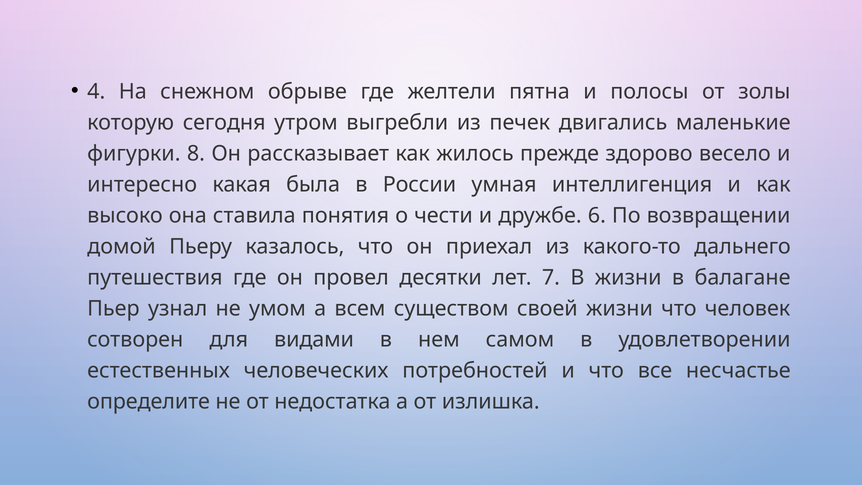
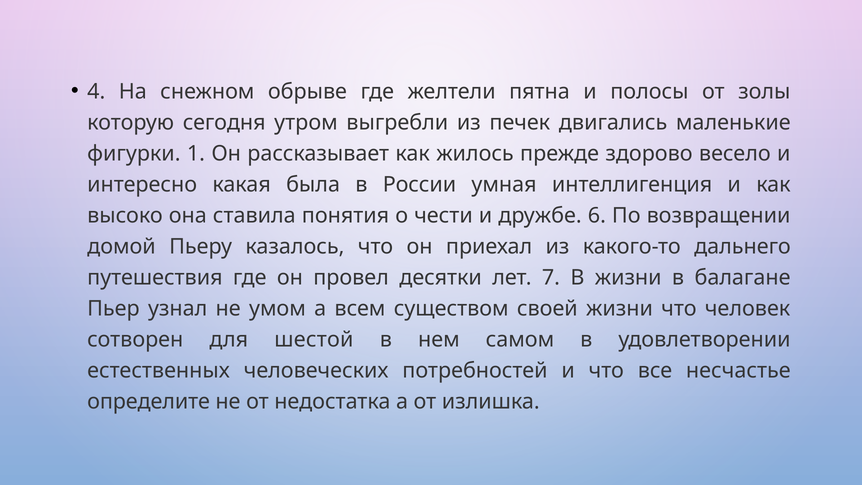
8: 8 -> 1
видами: видами -> шестой
